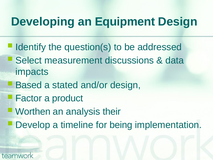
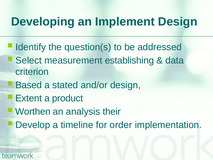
Equipment: Equipment -> Implement
discussions: discussions -> establishing
impacts: impacts -> criterion
Factor: Factor -> Extent
being: being -> order
